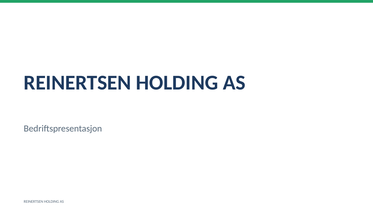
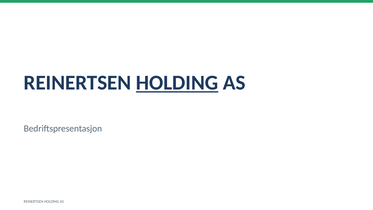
HOLDING at (177, 83) underline: none -> present
